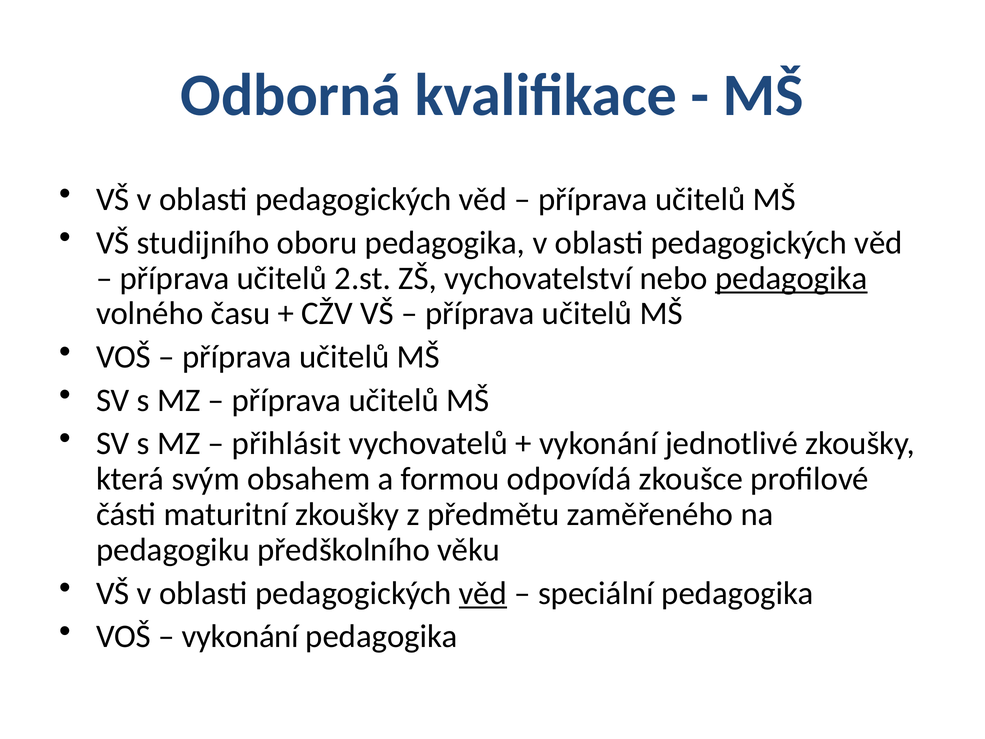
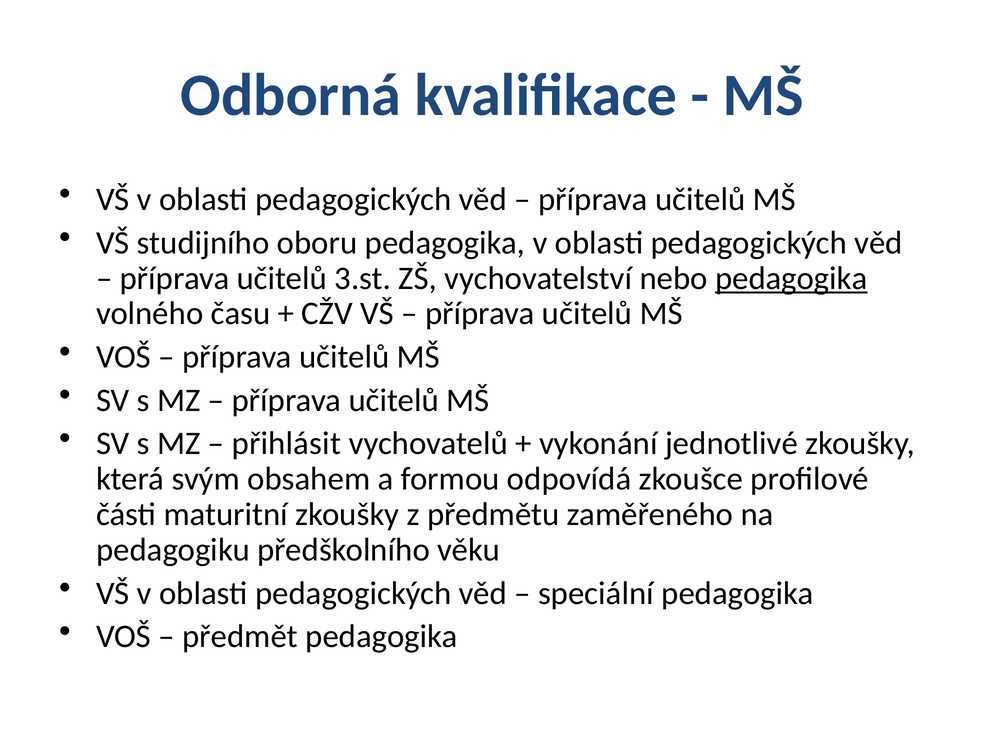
2.st: 2.st -> 3.st
věd at (483, 593) underline: present -> none
vykonání at (240, 636): vykonání -> předmět
